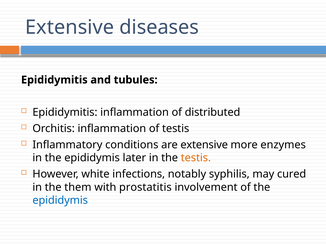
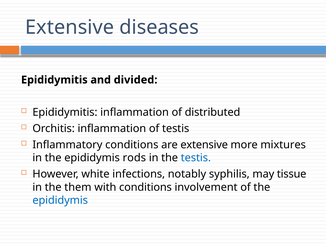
tubules: tubules -> divided
enzymes: enzymes -> mixtures
later: later -> rods
testis at (196, 158) colour: orange -> blue
cured: cured -> tissue
with prostatitis: prostatitis -> conditions
